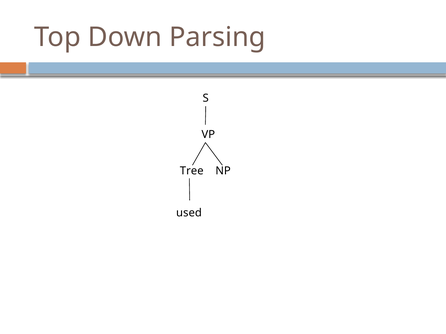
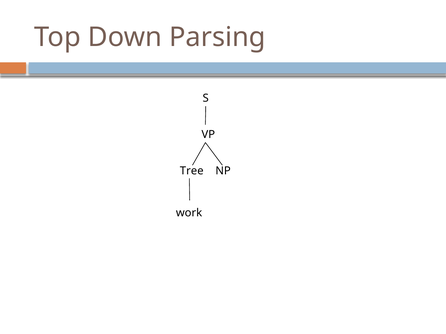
used: used -> work
